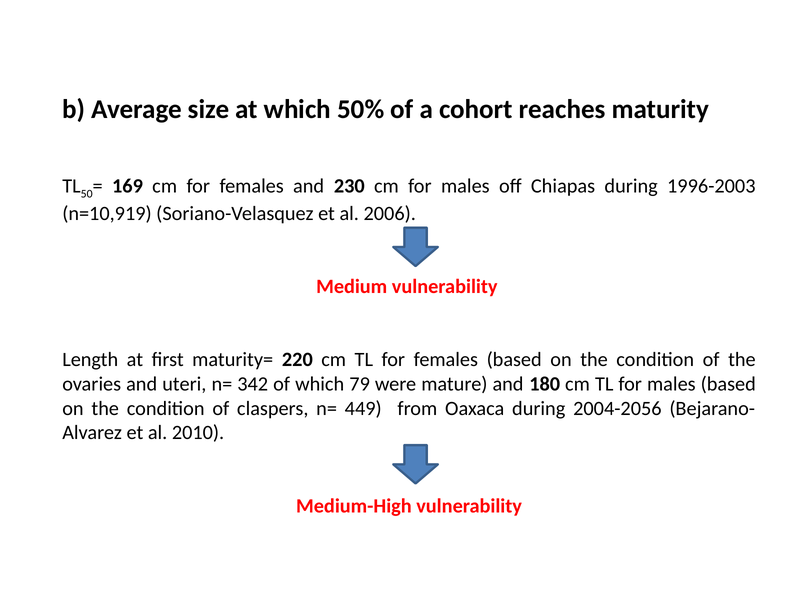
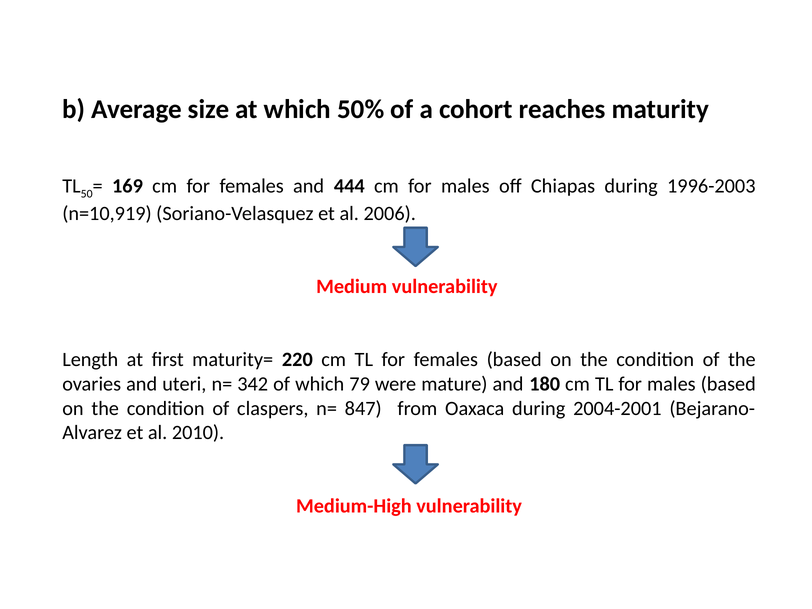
230: 230 -> 444
449: 449 -> 847
2004-2056: 2004-2056 -> 2004-2001
